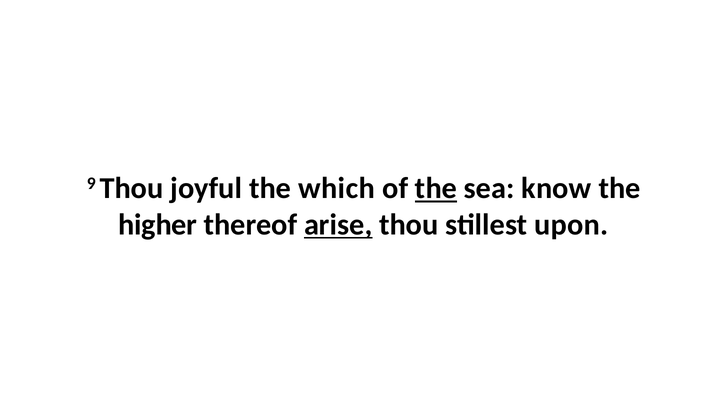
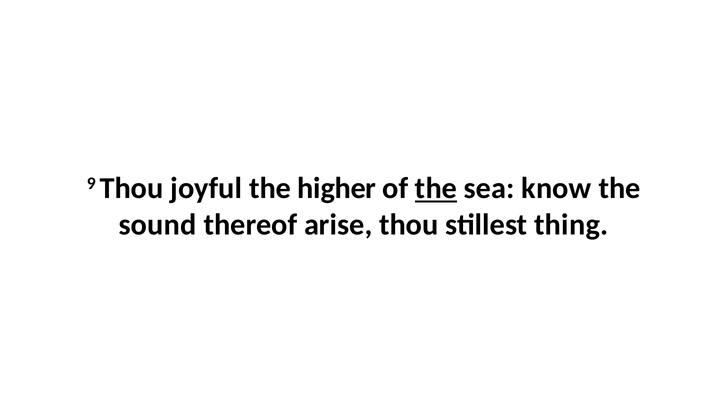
which: which -> higher
higher: higher -> sound
arise underline: present -> none
upon: upon -> thing
